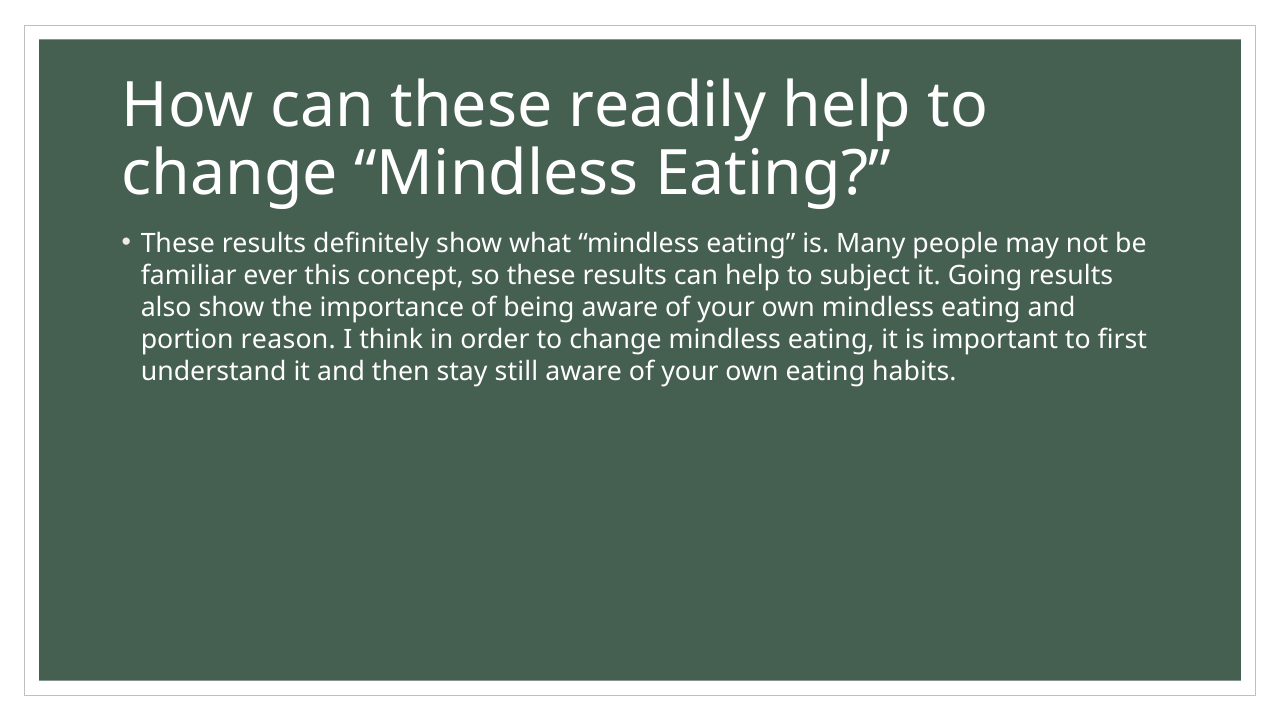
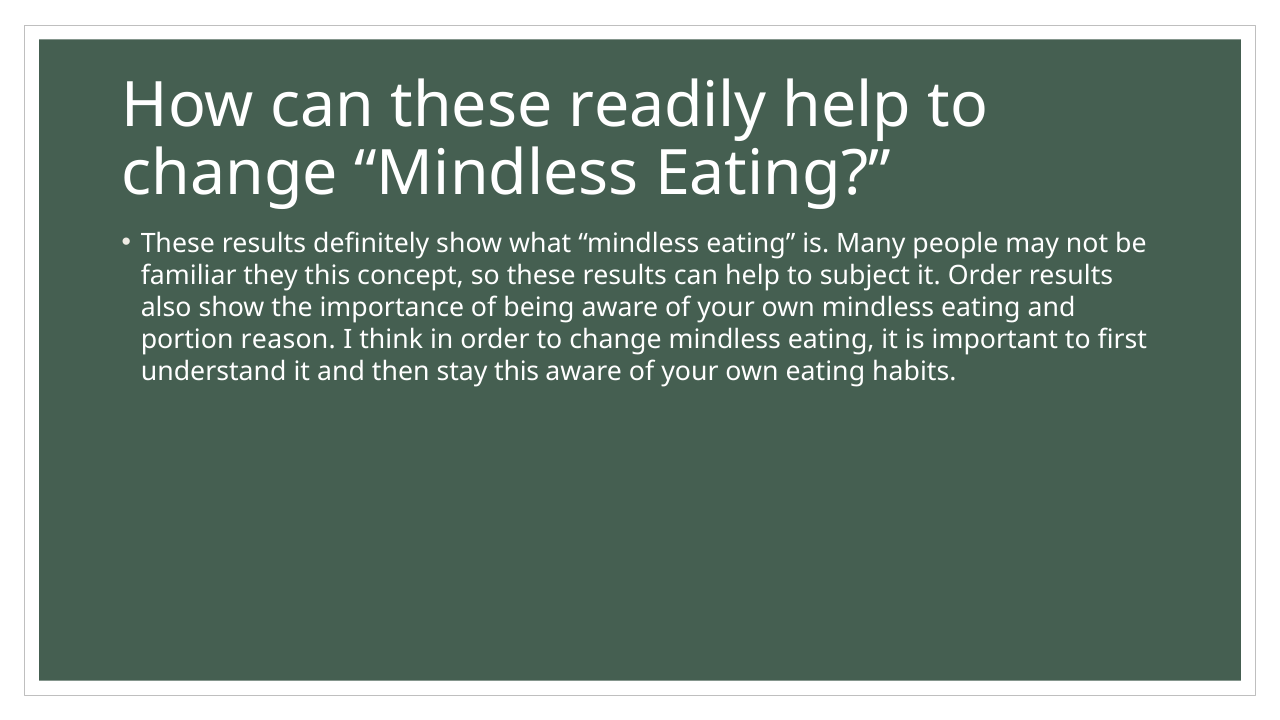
ever: ever -> they
it Going: Going -> Order
stay still: still -> this
